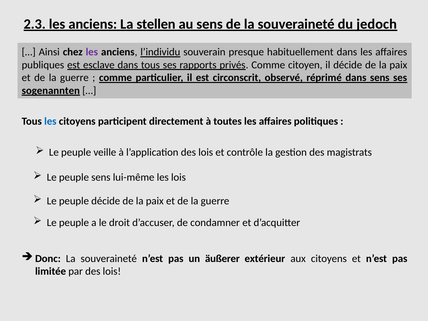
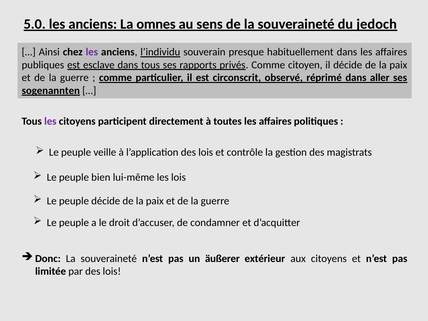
2.3: 2.3 -> 5.0
stellen: stellen -> omnes
dans sens: sens -> aller
les at (50, 121) colour: blue -> purple
peuple sens: sens -> bien
